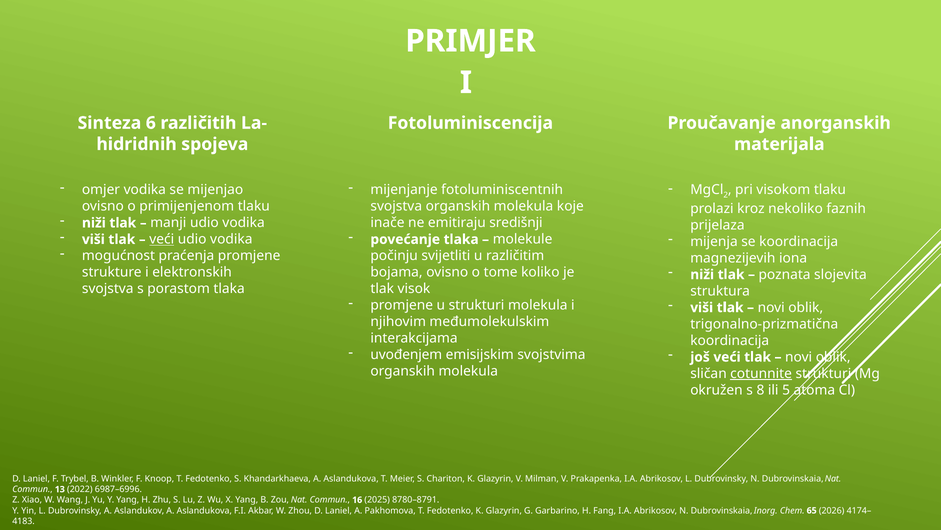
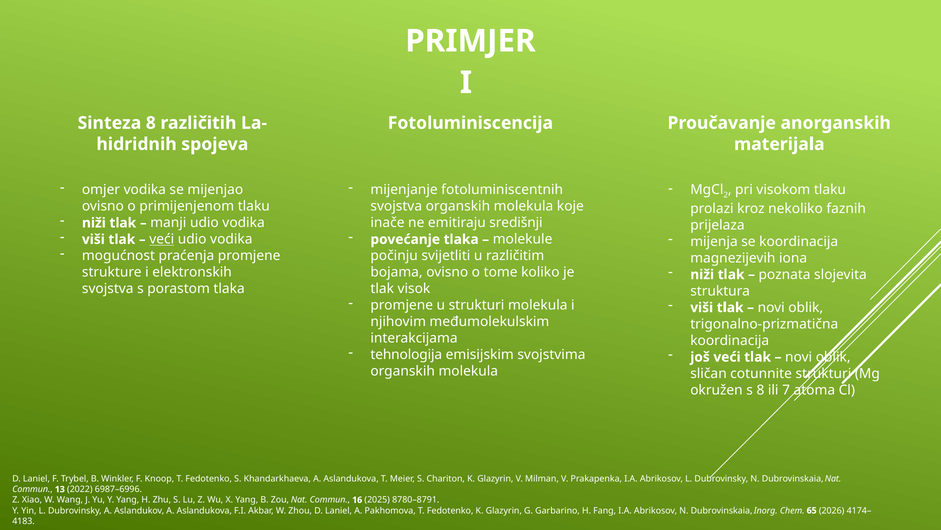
Sinteza 6: 6 -> 8
uvođenjem: uvođenjem -> tehnologija
cotunnite underline: present -> none
5: 5 -> 7
